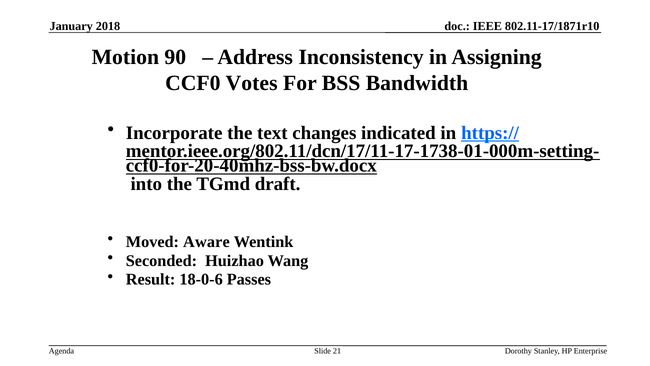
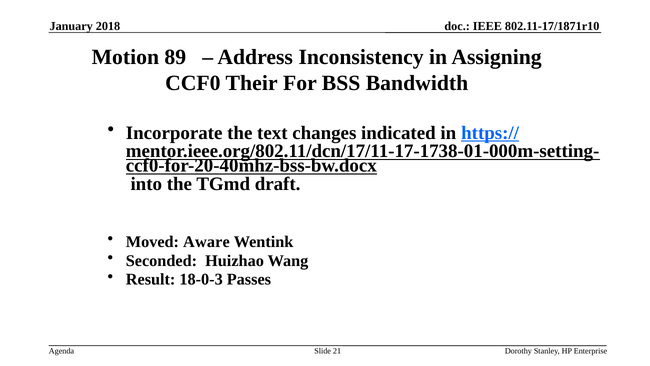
90: 90 -> 89
Votes: Votes -> Their
18-0-6: 18-0-6 -> 18-0-3
